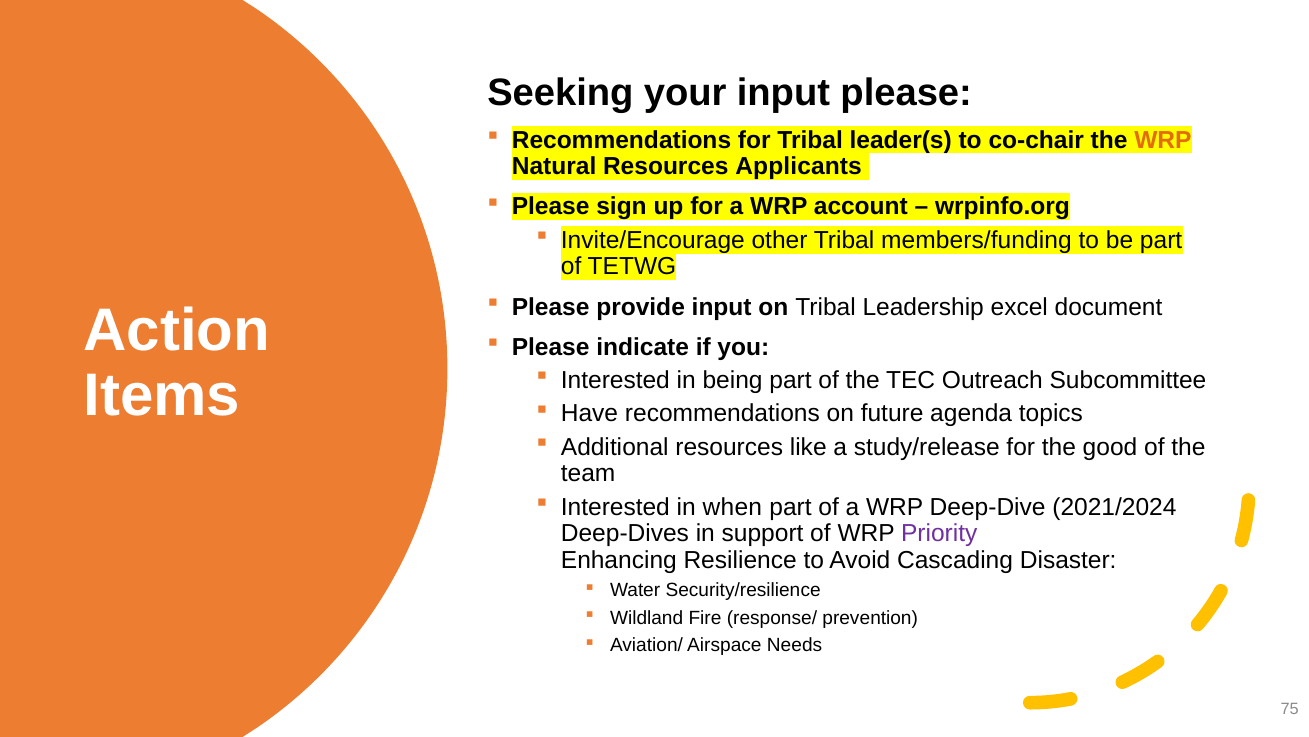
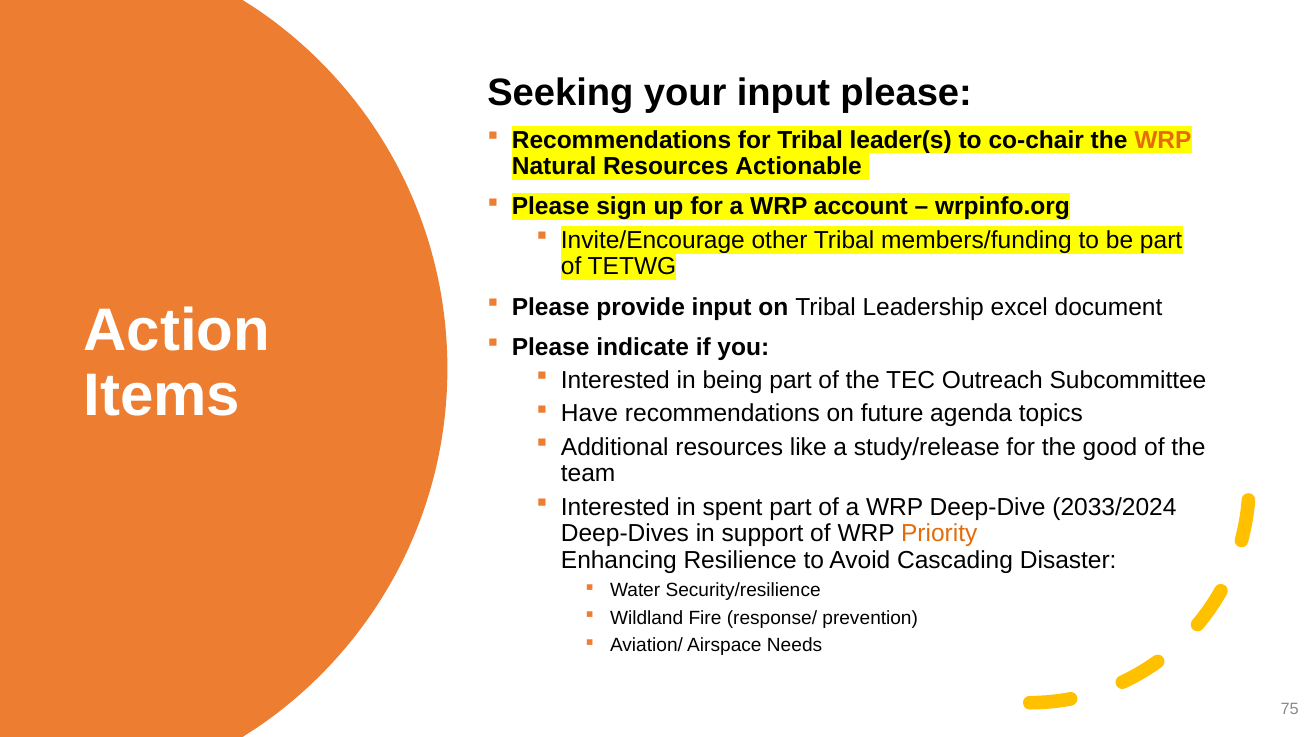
Applicants: Applicants -> Actionable
when: when -> spent
2021/2024: 2021/2024 -> 2033/2024
Priority colour: purple -> orange
